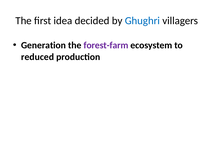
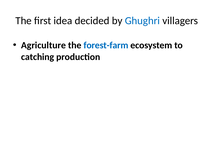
Generation: Generation -> Agriculture
forest-farm colour: purple -> blue
reduced: reduced -> catching
